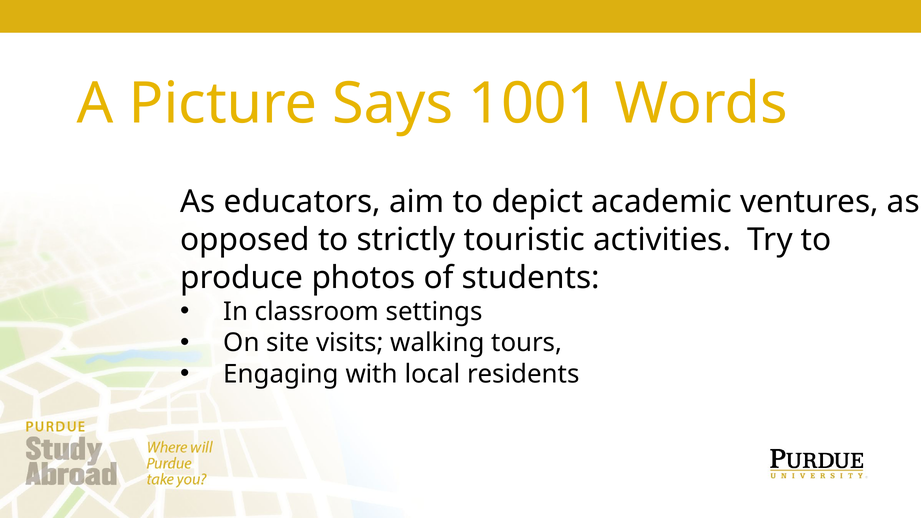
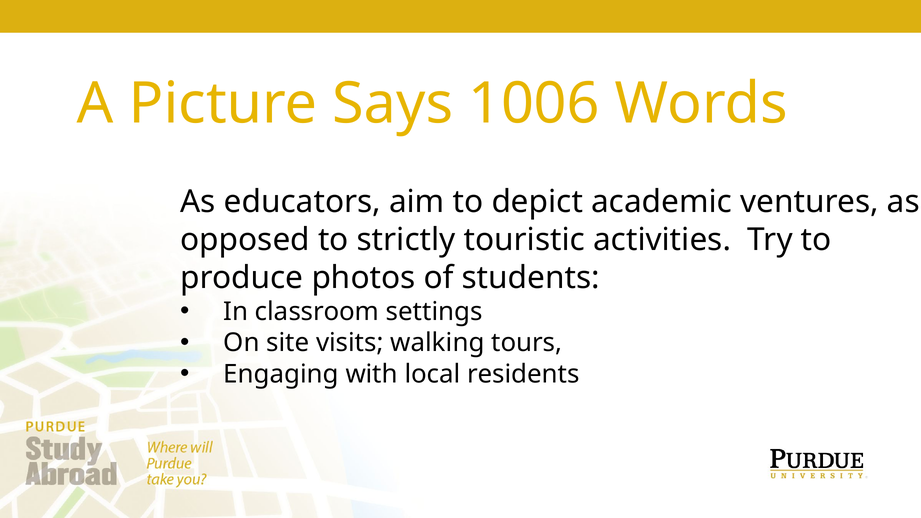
1001: 1001 -> 1006
